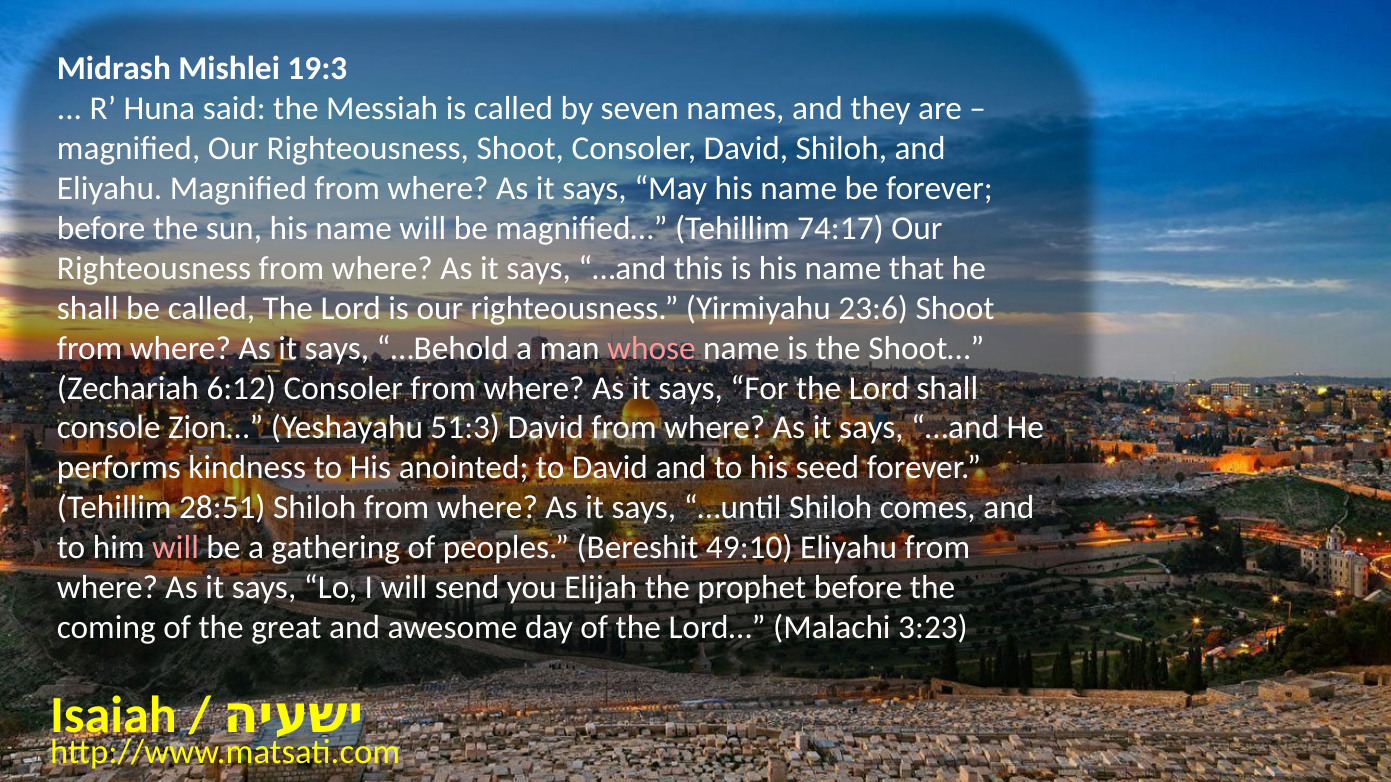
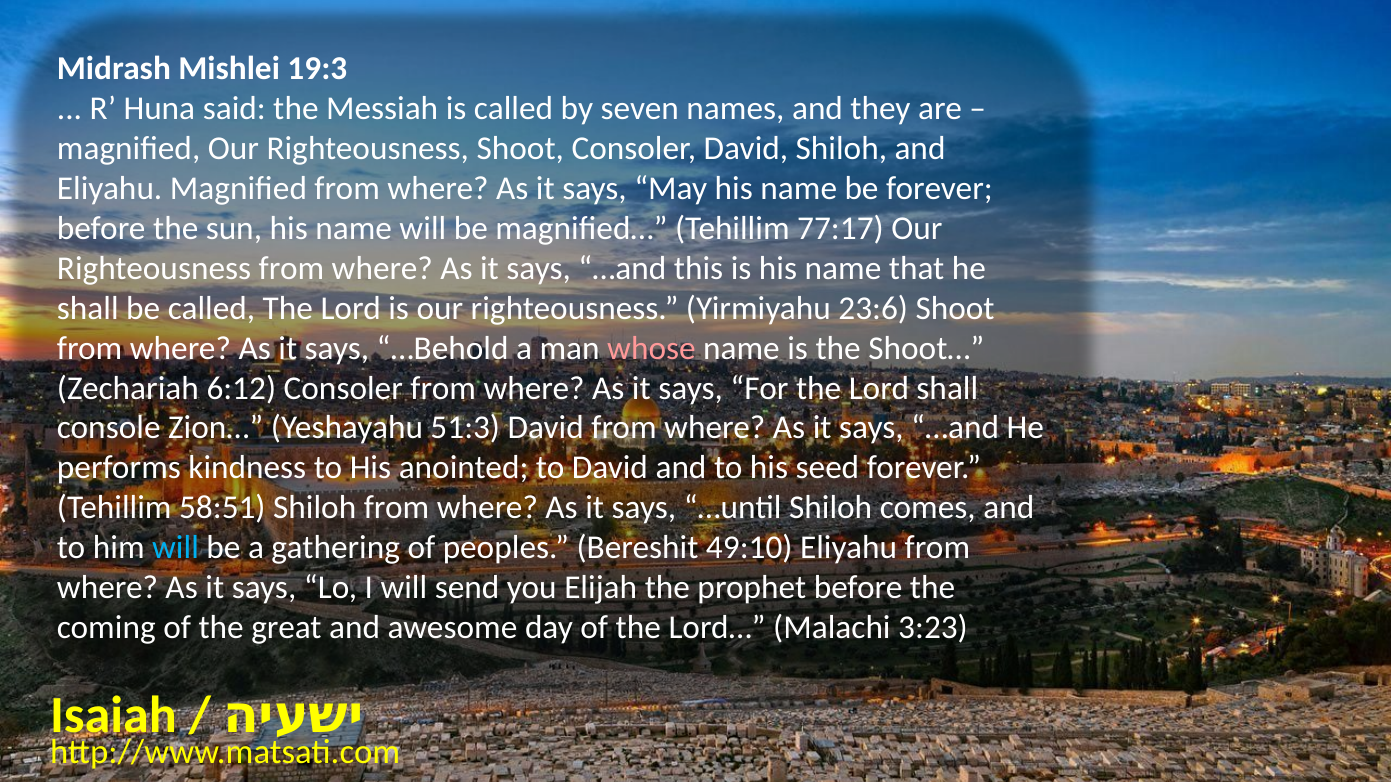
74:17: 74:17 -> 77:17
28:51: 28:51 -> 58:51
will at (175, 548) colour: pink -> light blue
